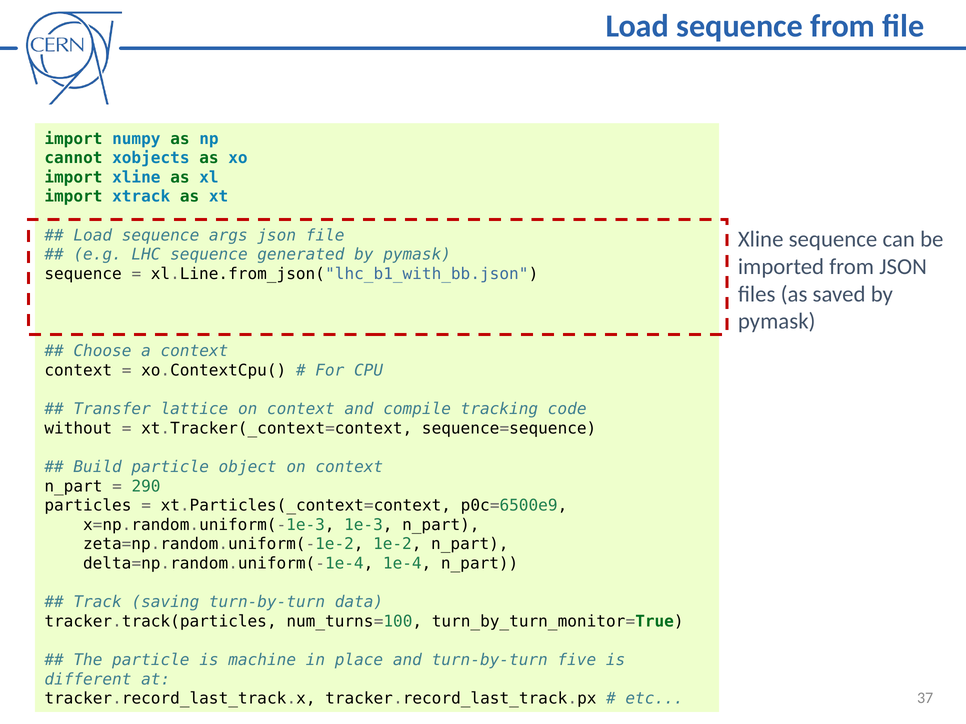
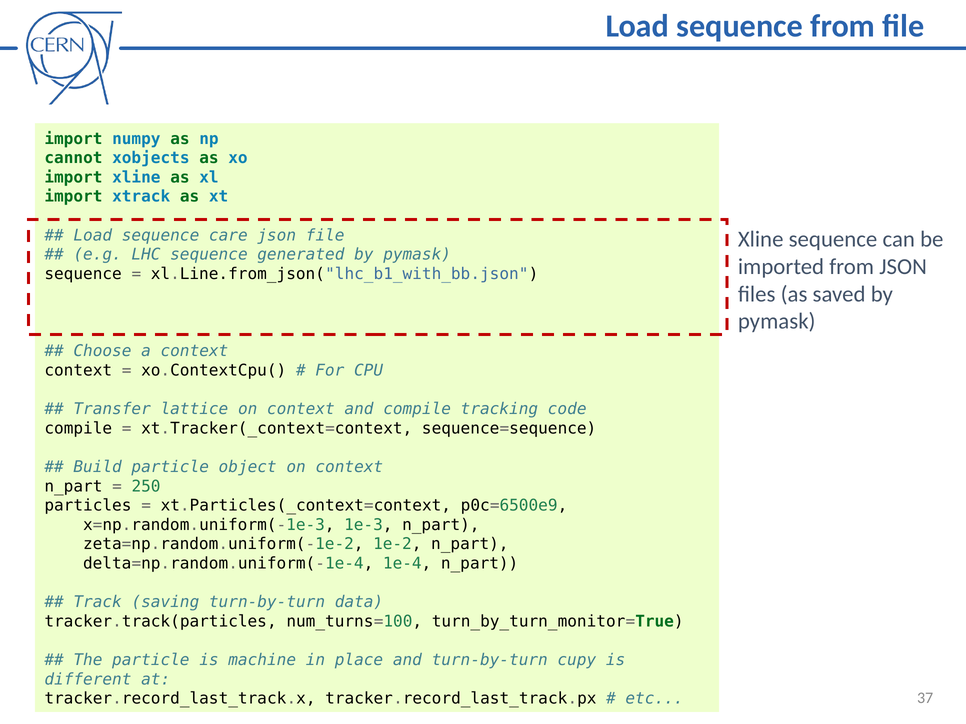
args: args -> care
without at (78, 429): without -> compile
290: 290 -> 250
five: five -> cupy
